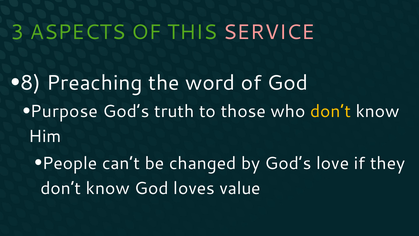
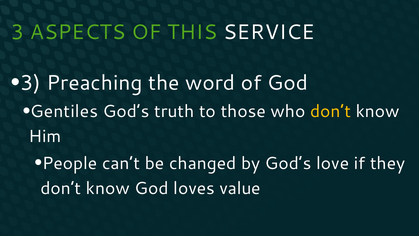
SERVICE colour: pink -> white
8 at (30, 83): 8 -> 3
Purpose: Purpose -> Gentiles
